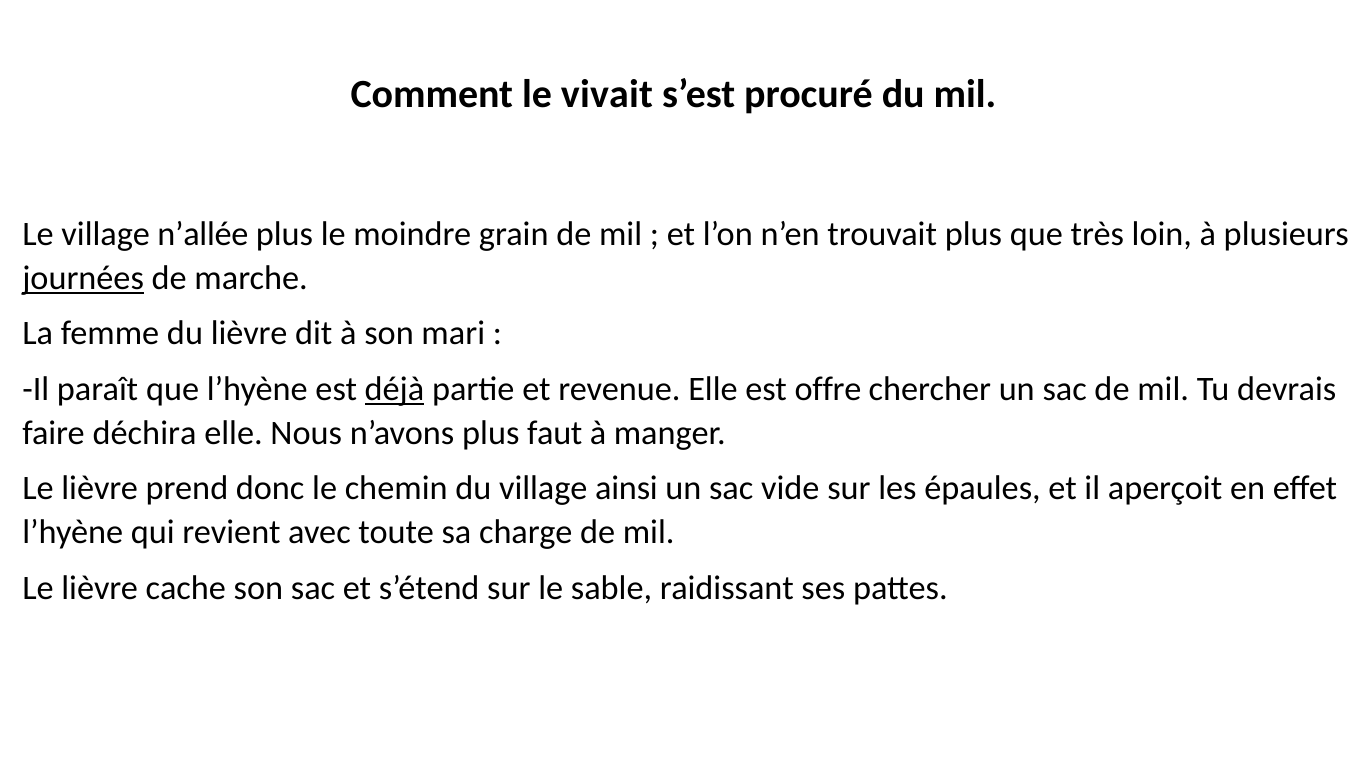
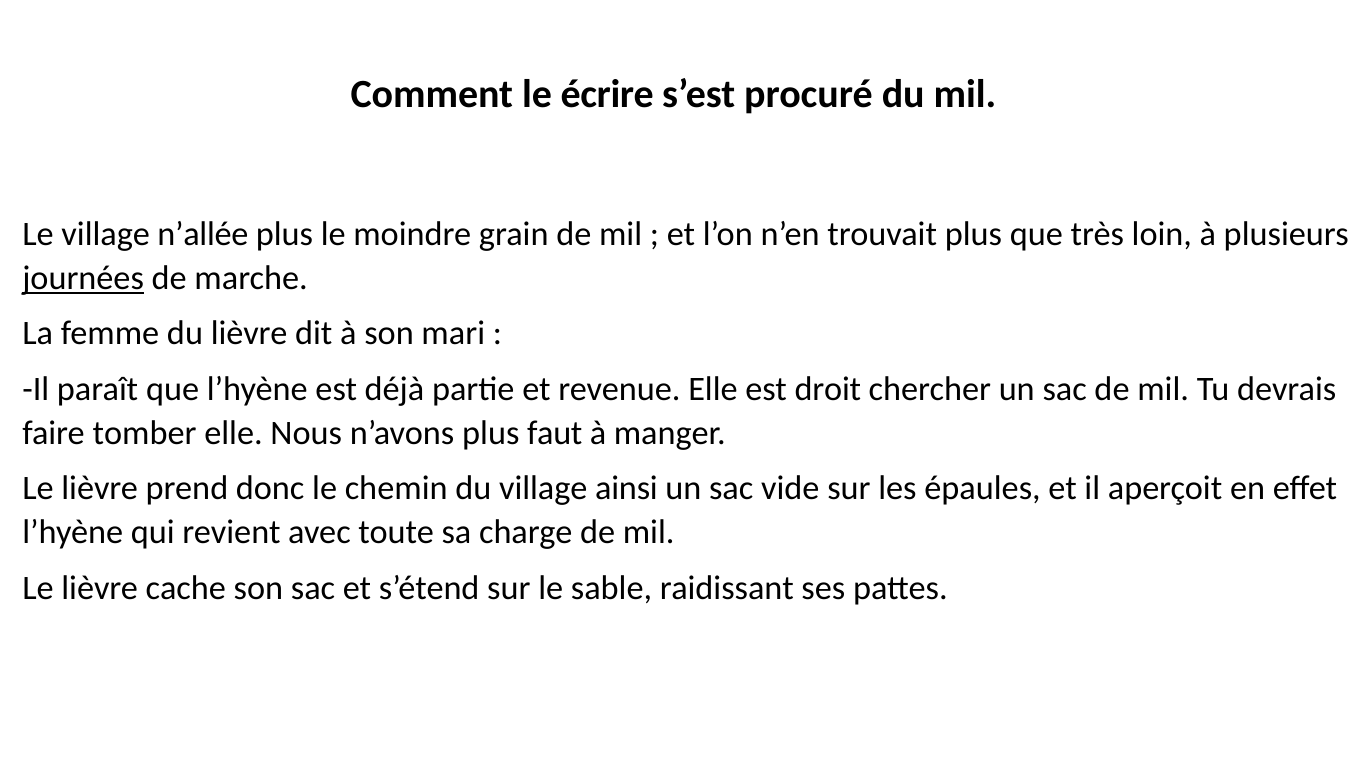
vivait: vivait -> écrire
déjà underline: present -> none
offre: offre -> droit
déchira: déchira -> tomber
